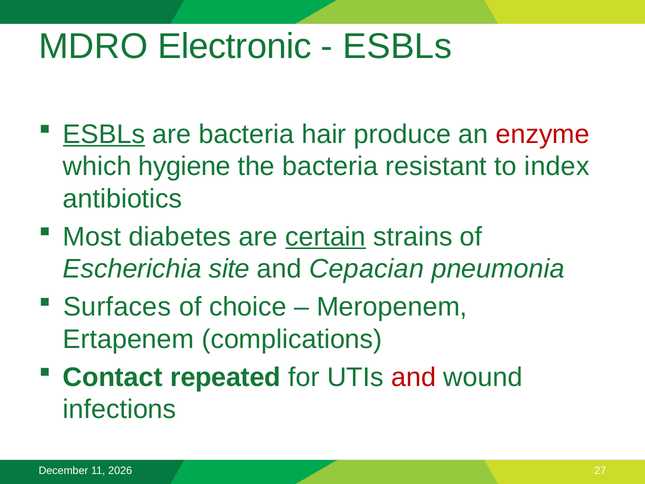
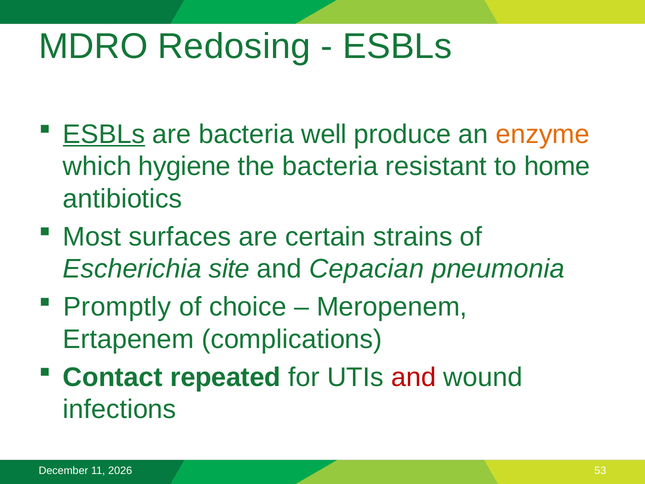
Electronic: Electronic -> Redosing
hair: hair -> well
enzyme colour: red -> orange
index: index -> home
diabetes: diabetes -> surfaces
certain underline: present -> none
Surfaces: Surfaces -> Promptly
27: 27 -> 53
